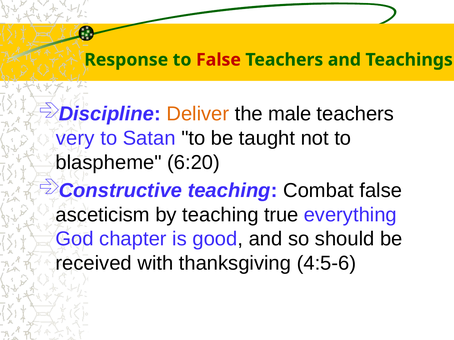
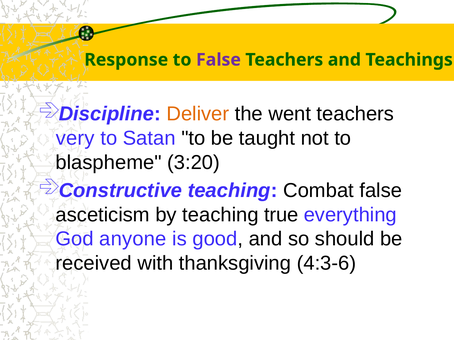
False at (218, 60) colour: red -> purple
male: male -> went
6:20: 6:20 -> 3:20
chapter: chapter -> anyone
4:5-6: 4:5-6 -> 4:3-6
